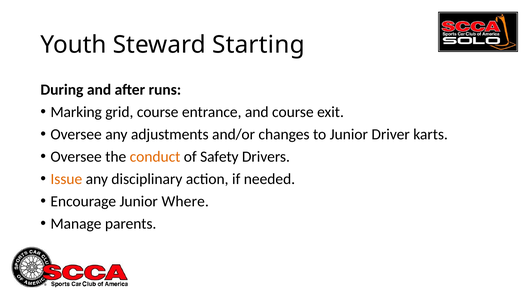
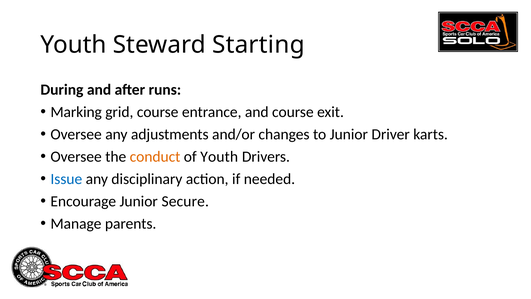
of Safety: Safety -> Youth
Issue colour: orange -> blue
Where: Where -> Secure
